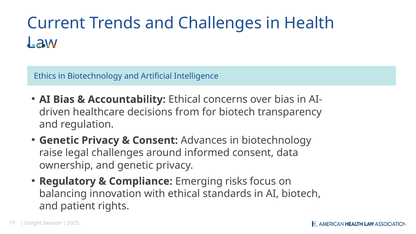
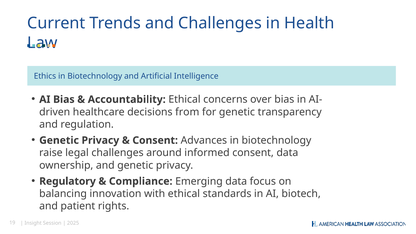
for biotech: biotech -> genetic
Emerging risks: risks -> data
